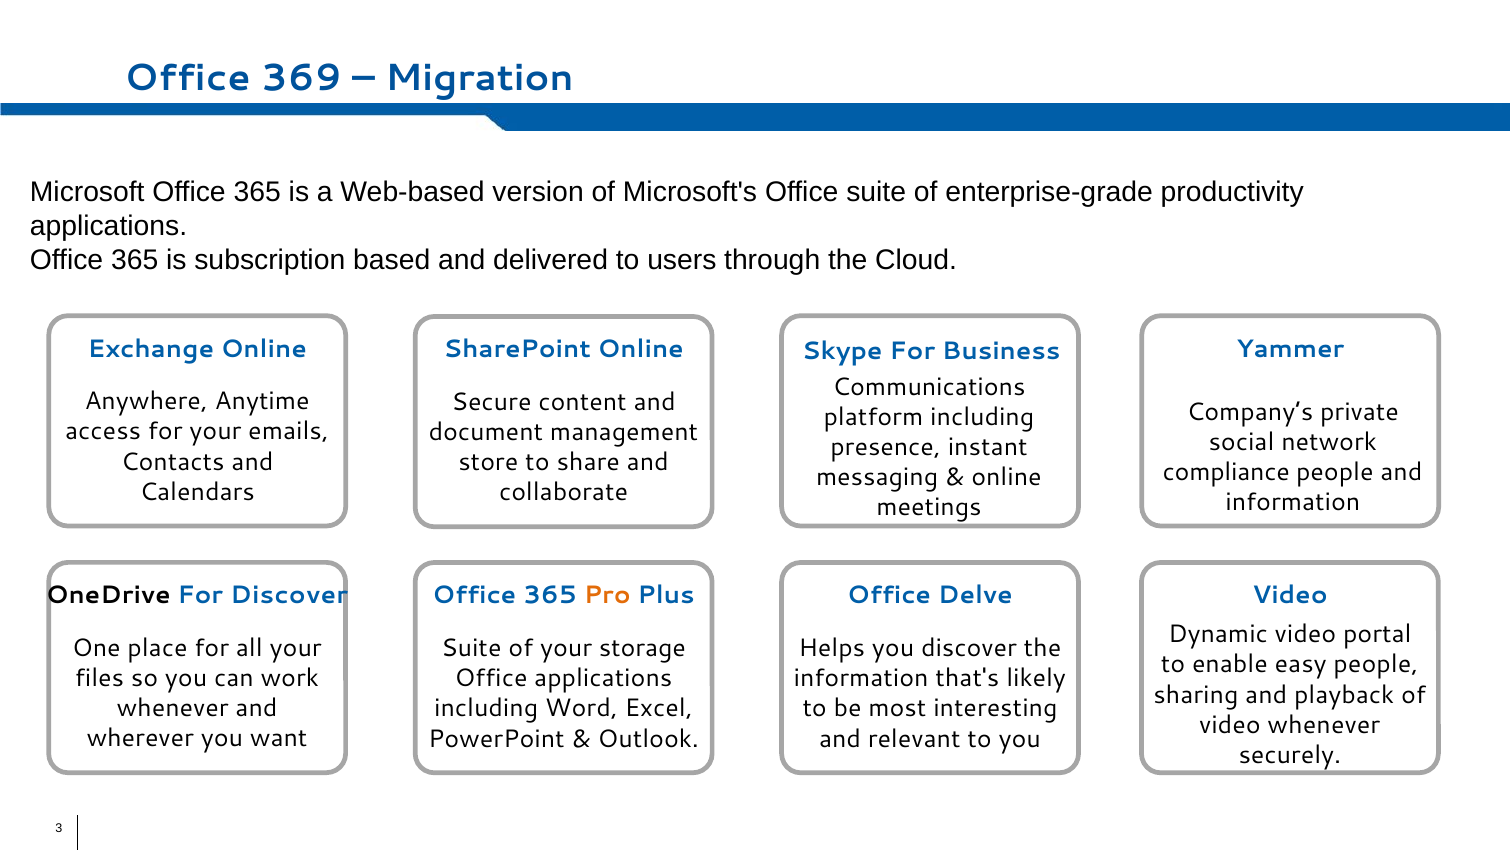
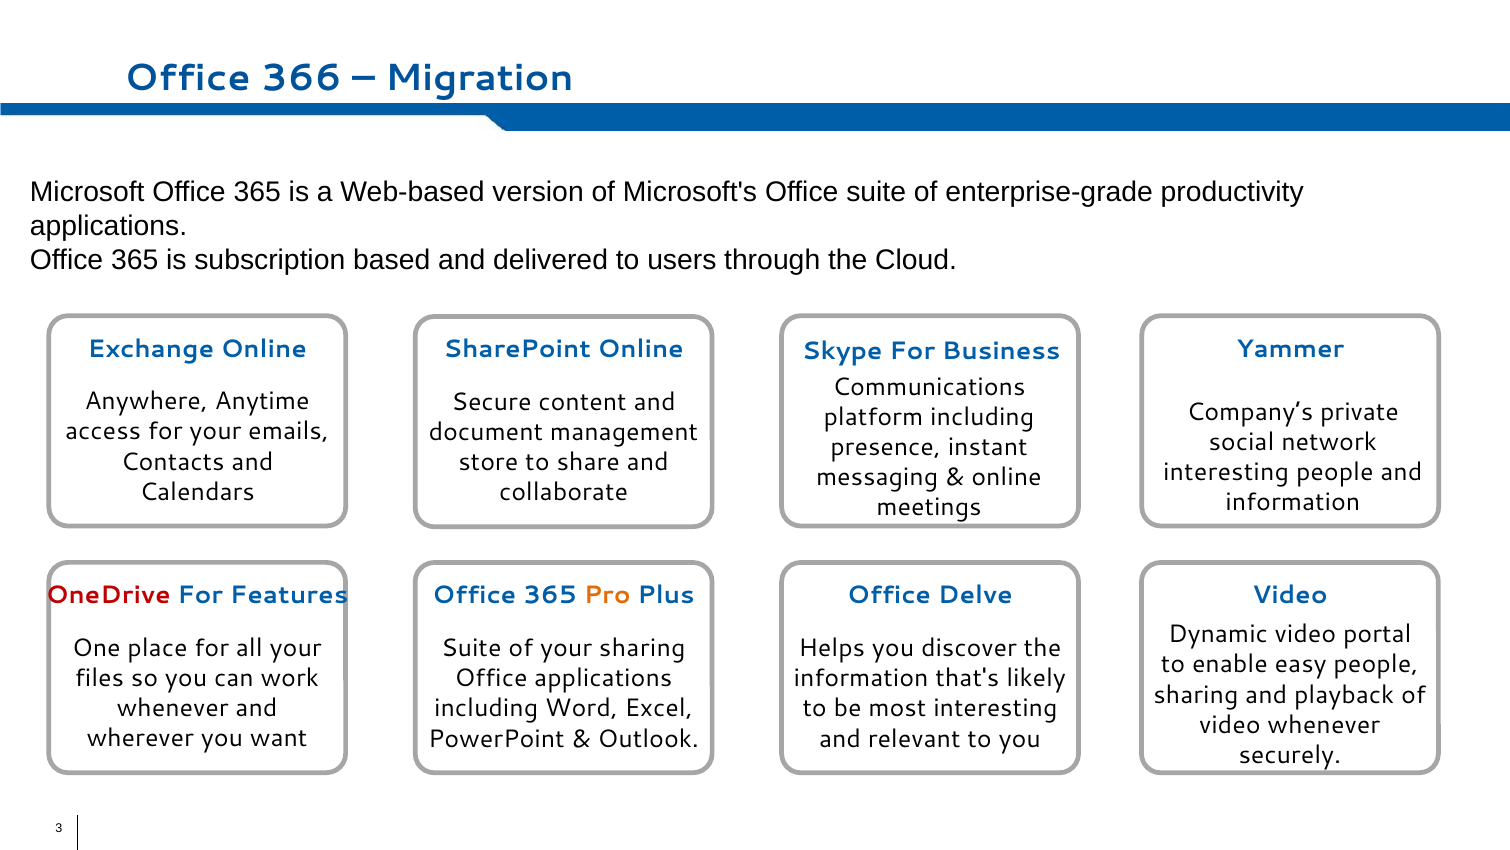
369: 369 -> 366
compliance at (1226, 472): compliance -> interesting
OneDrive colour: black -> red
For Discover: Discover -> Features
your storage: storage -> sharing
